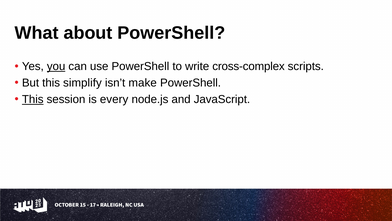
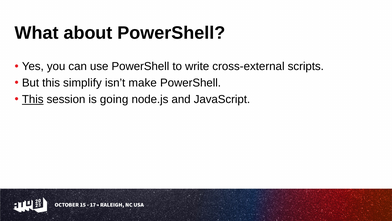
you underline: present -> none
cross-complex: cross-complex -> cross-external
every: every -> going
